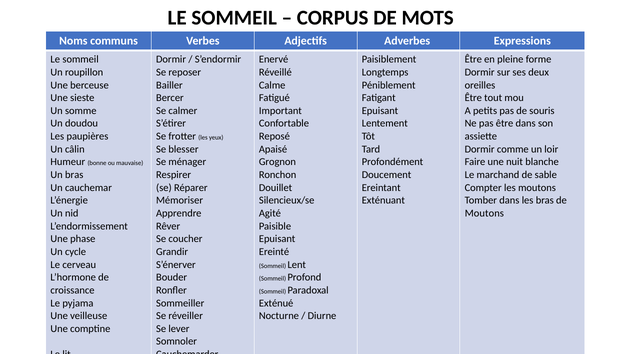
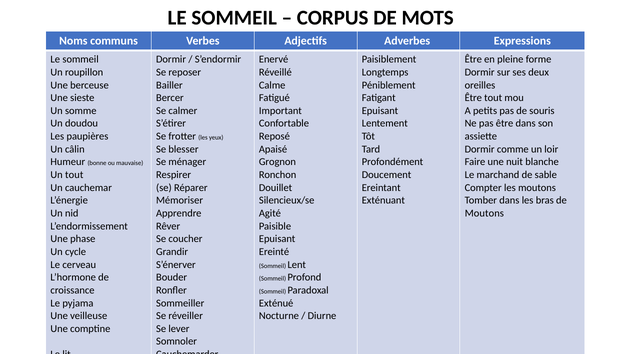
Un bras: bras -> tout
